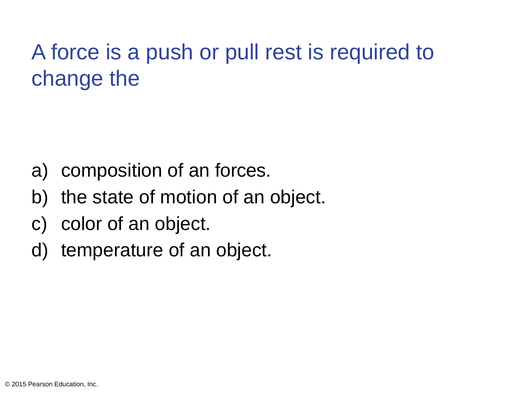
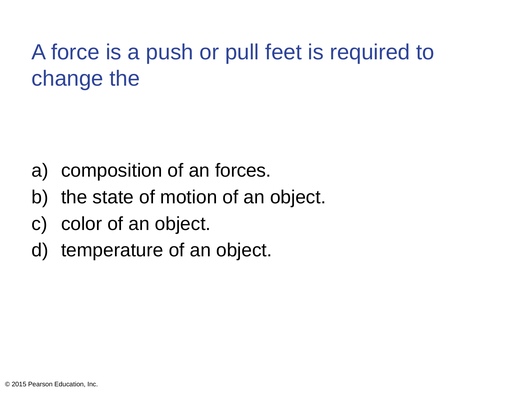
rest: rest -> feet
